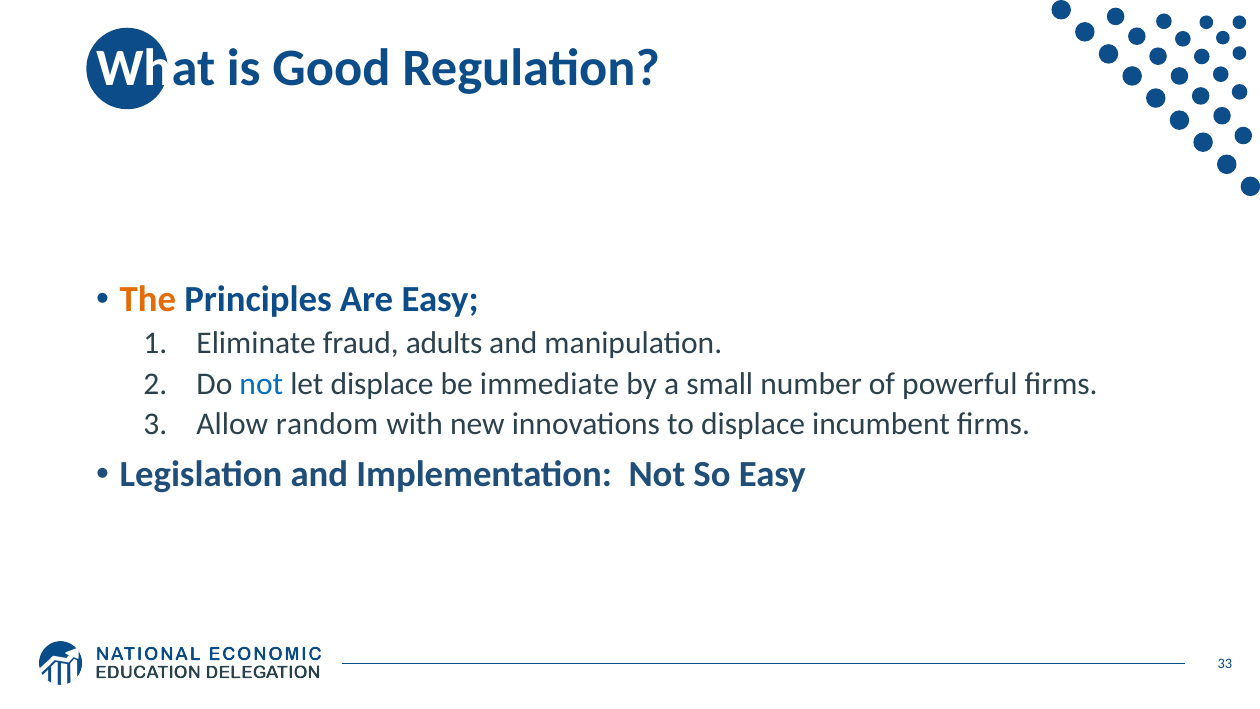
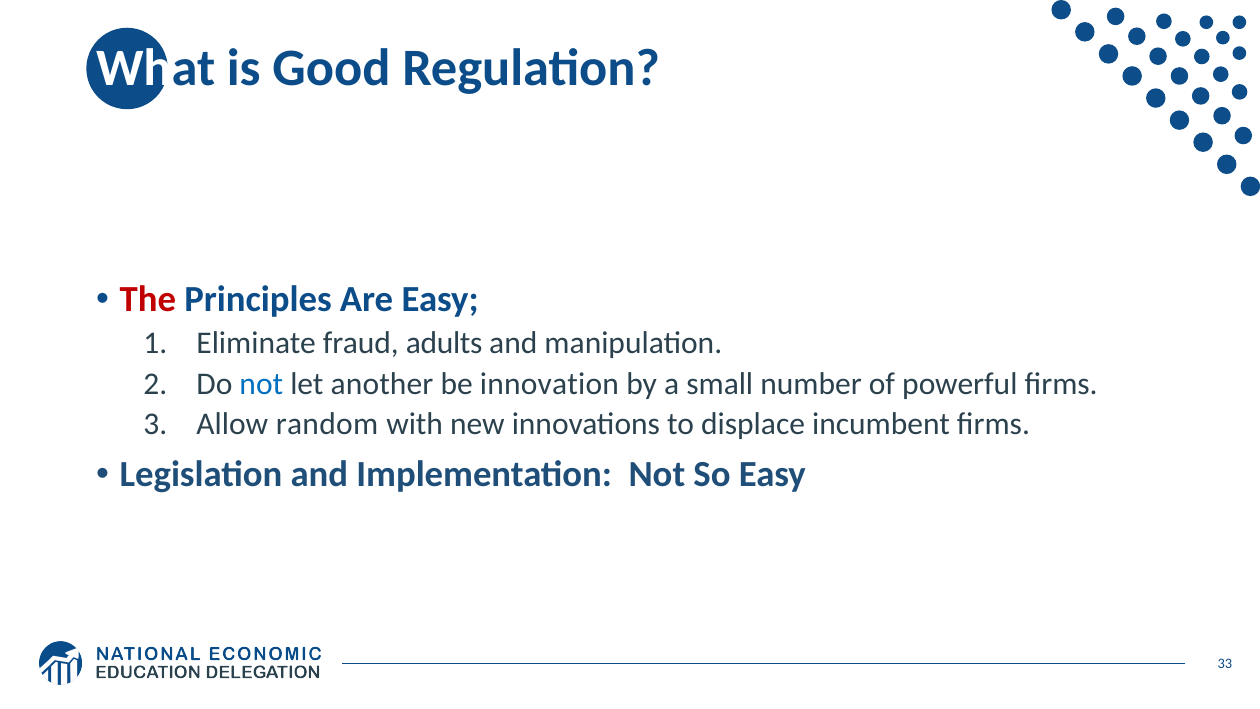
The colour: orange -> red
let displace: displace -> another
immediate: immediate -> innovation
